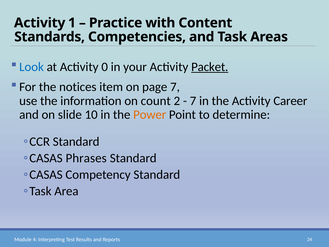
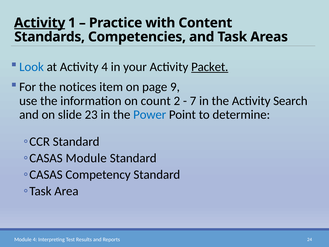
Activity at (40, 23) underline: none -> present
Activity 0: 0 -> 4
page 7: 7 -> 9
Career: Career -> Search
10: 10 -> 23
Power colour: orange -> blue
Phrases at (86, 158): Phrases -> Module
